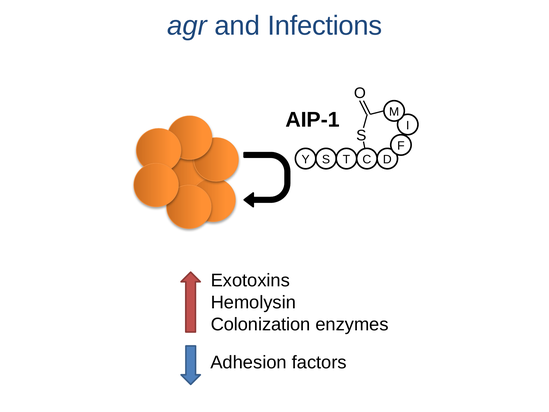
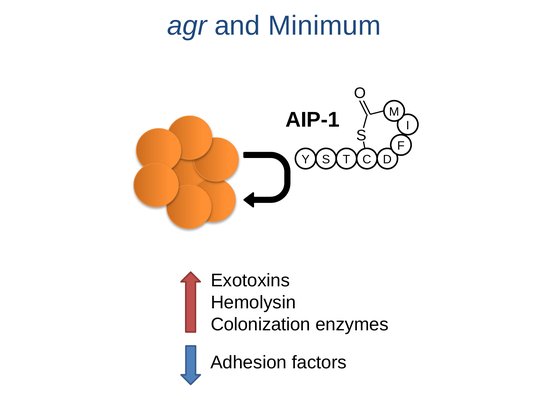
Infections: Infections -> Minimum
